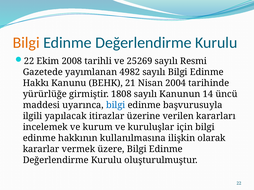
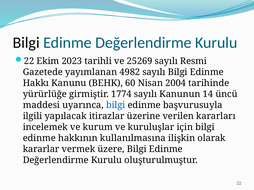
Bilgi at (26, 43) colour: orange -> black
2008: 2008 -> 2023
21: 21 -> 60
1808: 1808 -> 1774
